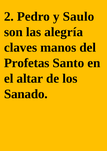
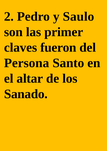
alegría: alegría -> primer
manos: manos -> fueron
Profetas: Profetas -> Persona
